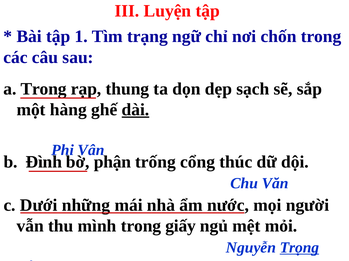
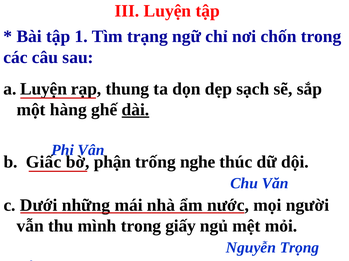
a Trong: Trong -> Luyện
Đình: Đình -> Giấc
cổng: cổng -> nghe
Trọng underline: present -> none
